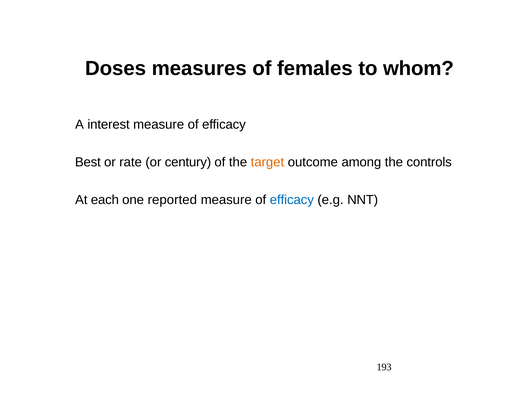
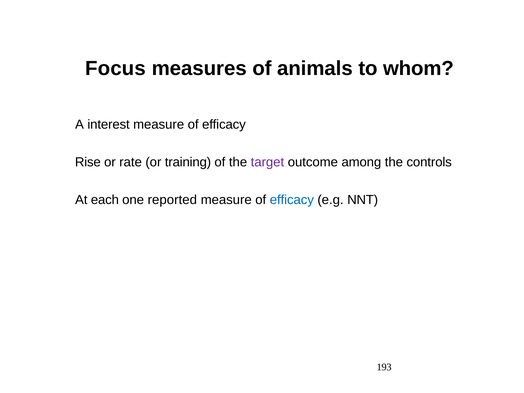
Doses: Doses -> Focus
females: females -> animals
Best: Best -> Rise
century: century -> training
target colour: orange -> purple
